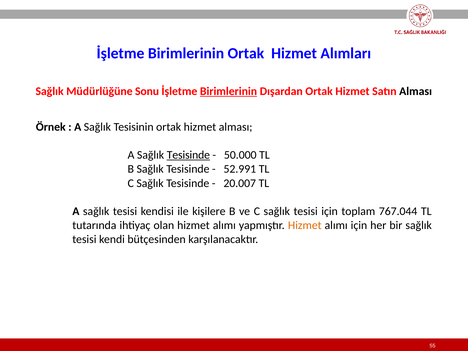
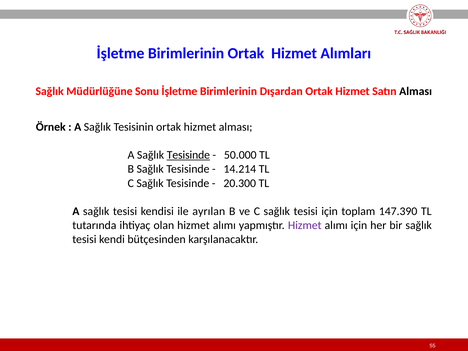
Birimlerinin at (229, 91) underline: present -> none
52.991: 52.991 -> 14.214
20.007: 20.007 -> 20.300
kişilere: kişilere -> ayrılan
767.044: 767.044 -> 147.390
Hizmet at (305, 225) colour: orange -> purple
